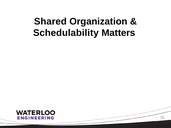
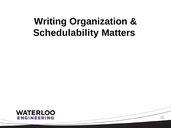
Shared: Shared -> Writing
